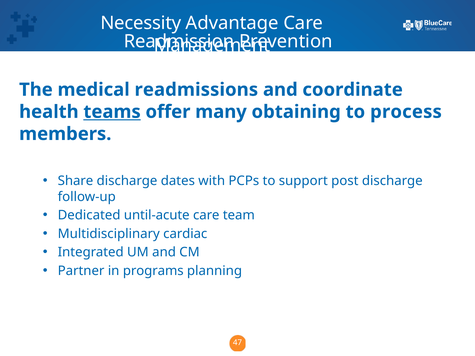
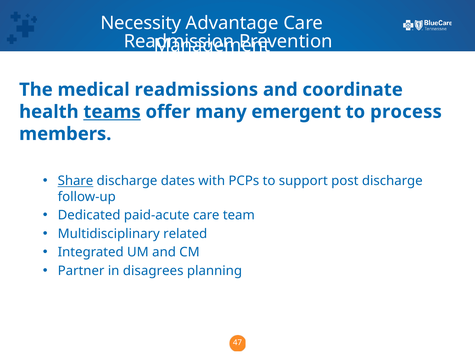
obtaining: obtaining -> emergent
Share underline: none -> present
until-acute: until-acute -> paid-acute
cardiac: cardiac -> related
programs: programs -> disagrees
